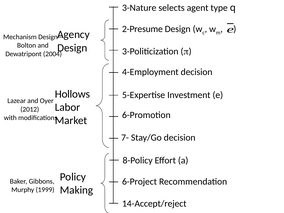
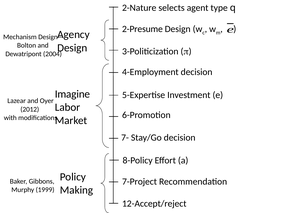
3-Nature: 3-Nature -> 2-Nature
Hollows: Hollows -> Imagine
6-Project: 6-Project -> 7-Project
14-Accept/reject: 14-Accept/reject -> 12-Accept/reject
